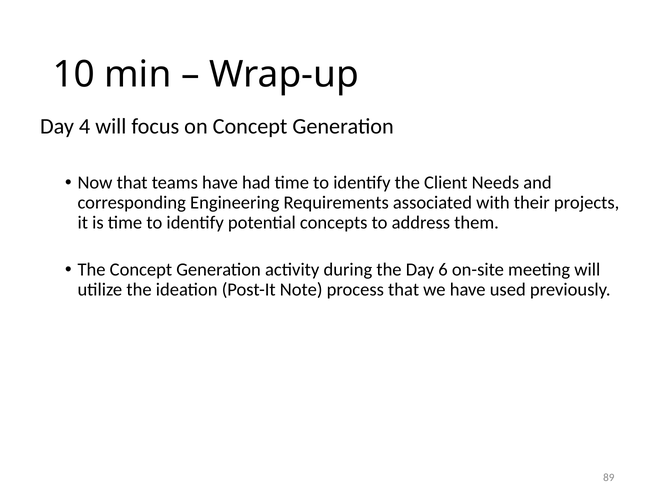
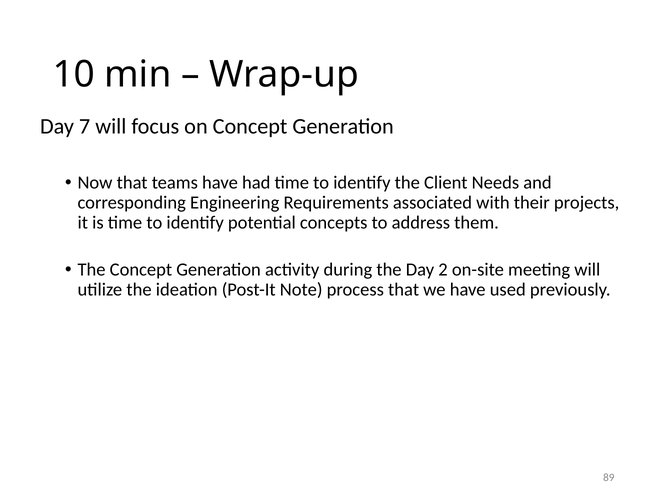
4: 4 -> 7
6: 6 -> 2
